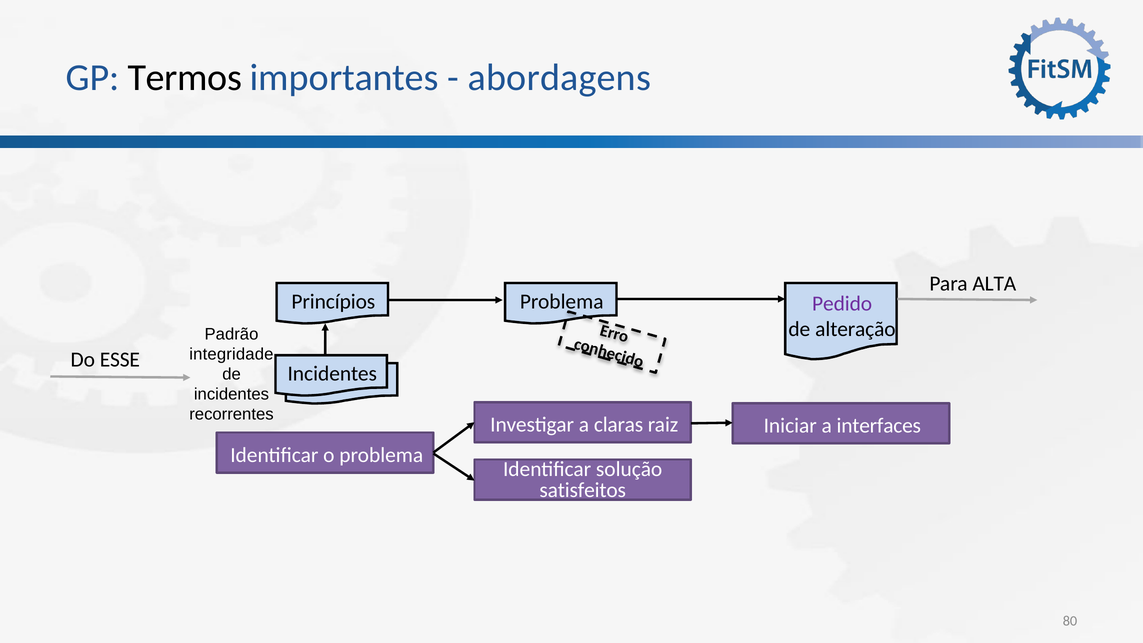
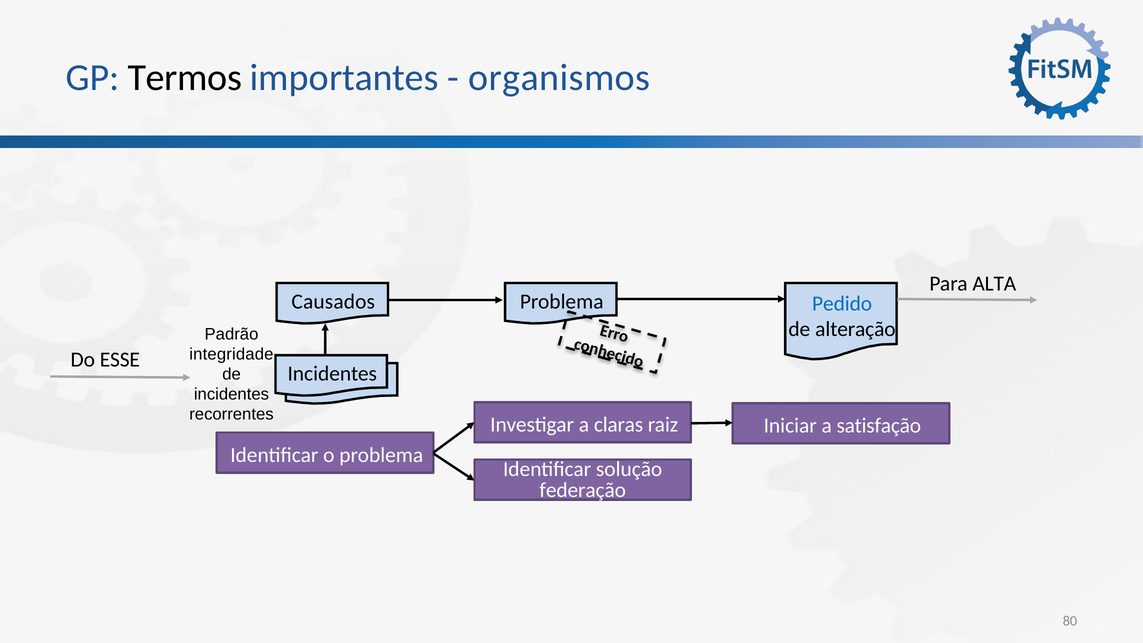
abordagens: abordagens -> organismos
Princípios: Princípios -> Causados
Pedido colour: purple -> blue
interfaces: interfaces -> satisfação
satisfeitos: satisfeitos -> federação
